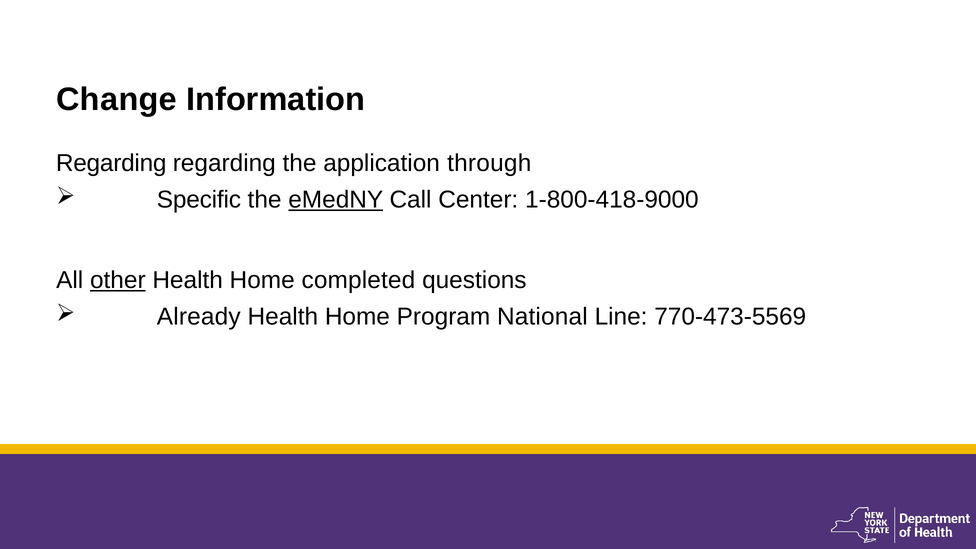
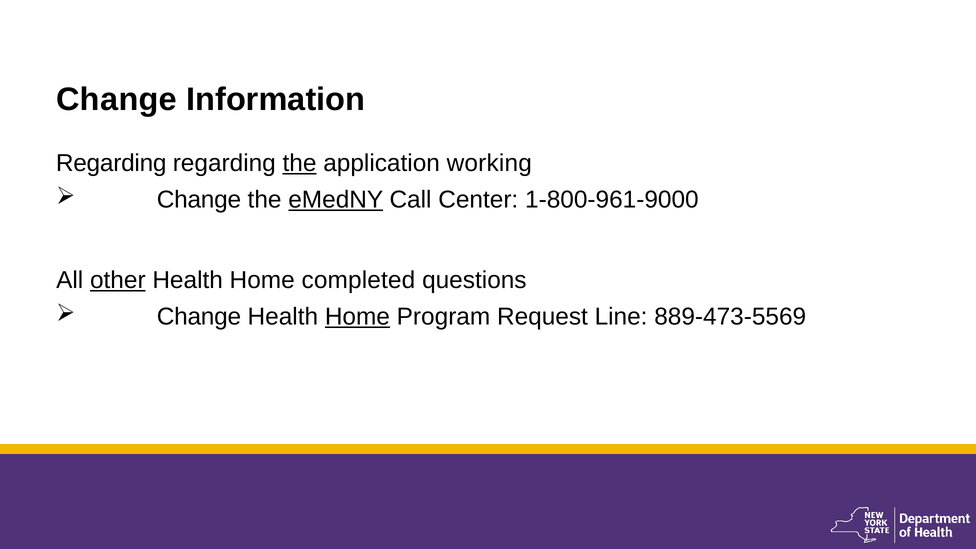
the at (300, 163) underline: none -> present
through: through -> working
Specific at (199, 200): Specific -> Change
1-800-418-9000: 1-800-418-9000 -> 1-800-961-9000
Already at (199, 317): Already -> Change
Home at (357, 317) underline: none -> present
National: National -> Request
770-473-5569: 770-473-5569 -> 889-473-5569
